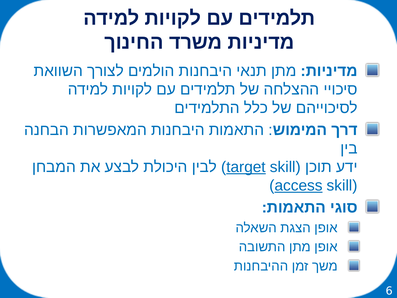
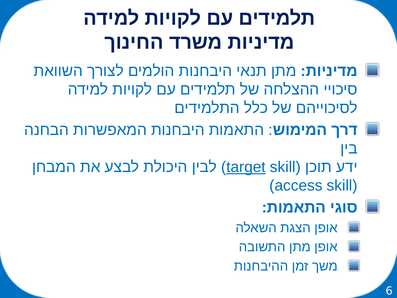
access underline: present -> none
